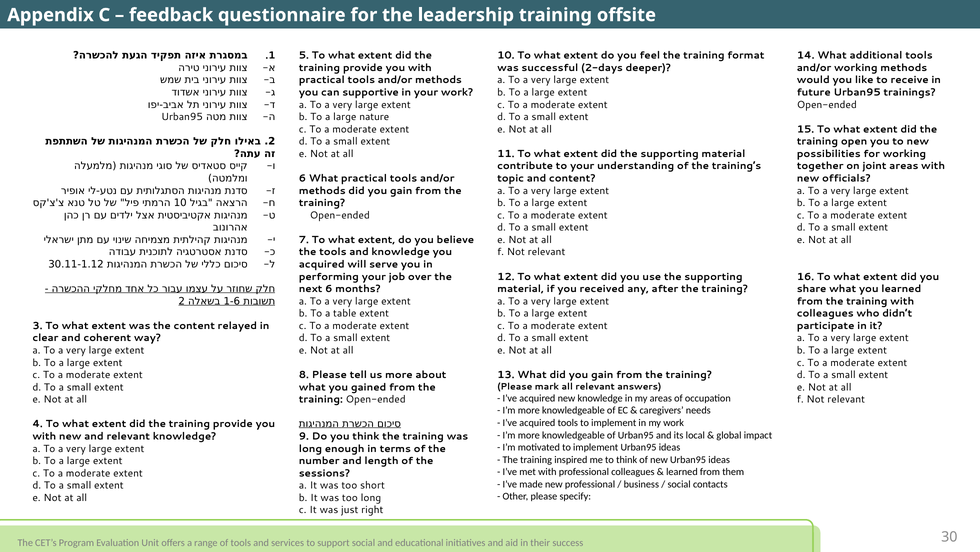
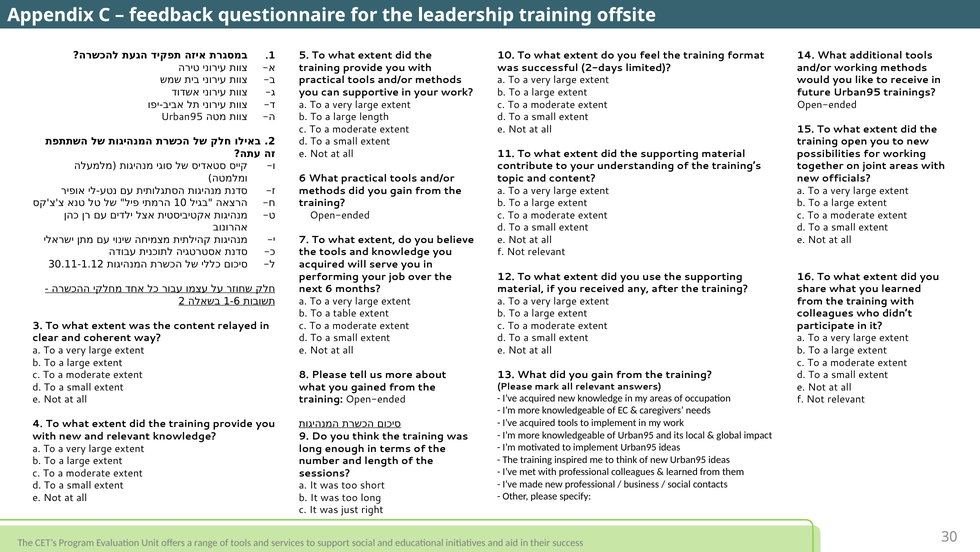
deeper: deeper -> limited
large nature: nature -> length
